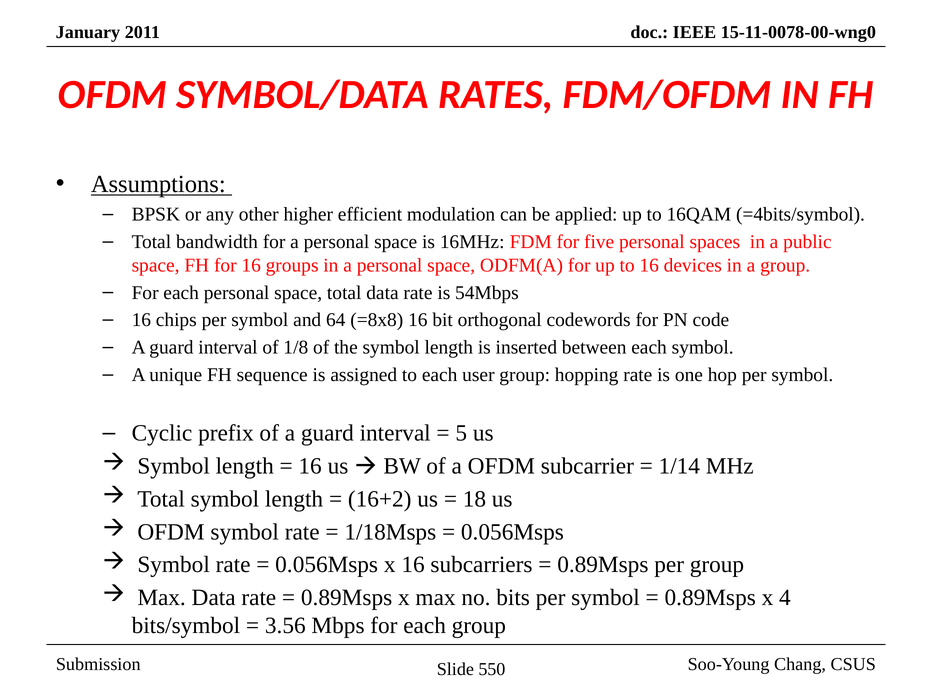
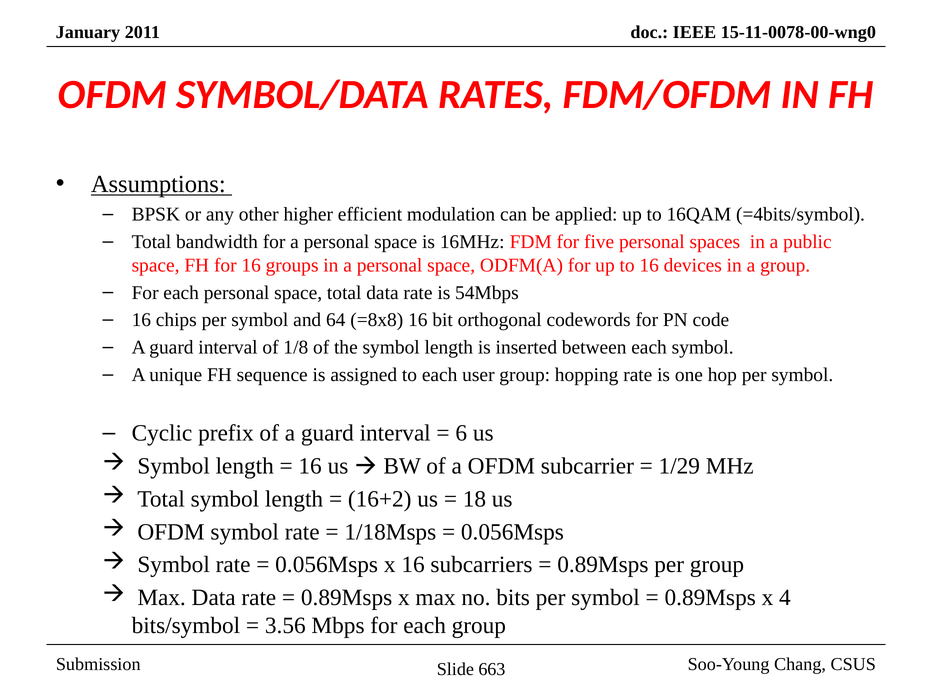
5: 5 -> 6
1/14: 1/14 -> 1/29
550: 550 -> 663
